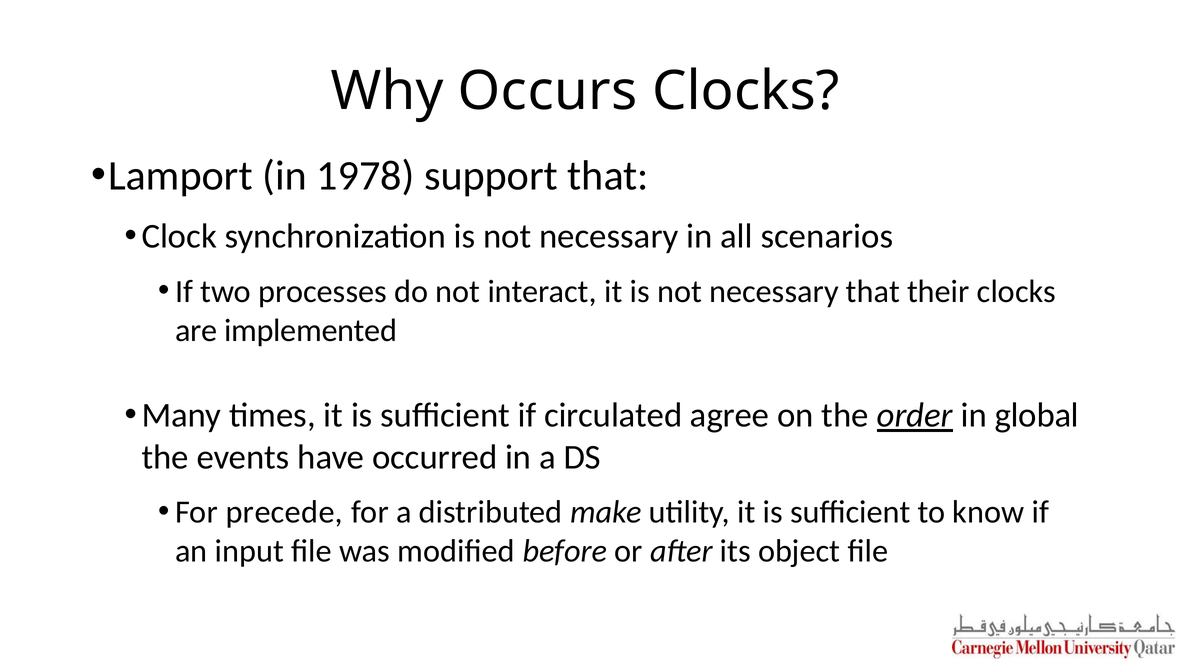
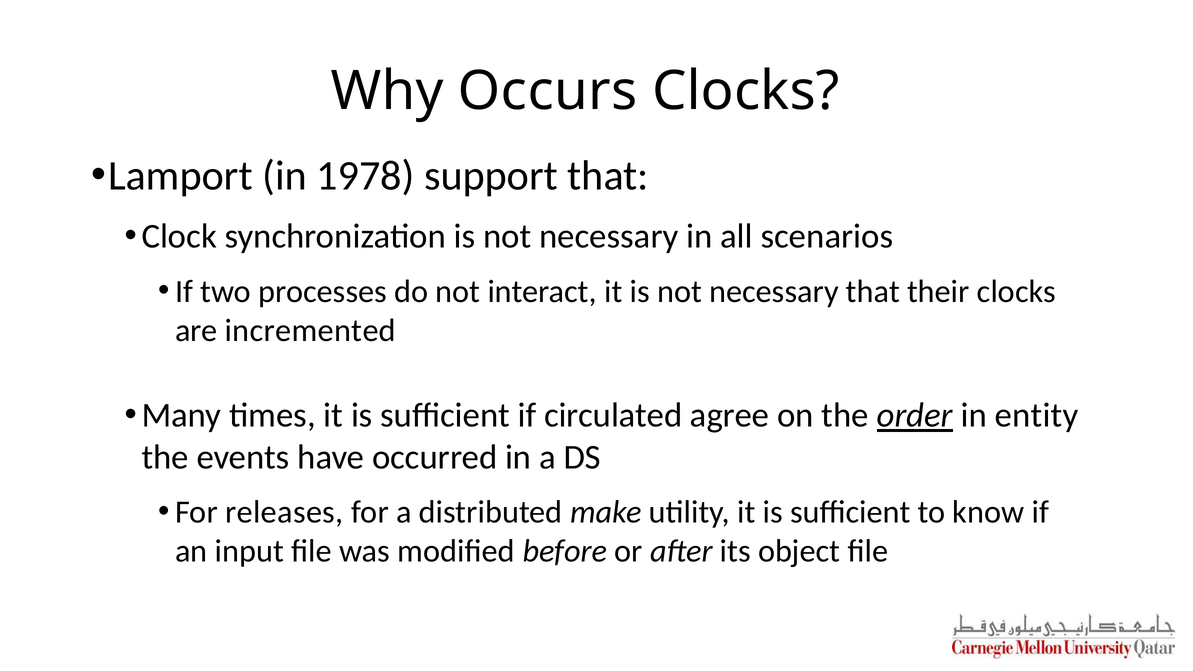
implemented: implemented -> incremented
global: global -> entity
precede: precede -> releases
